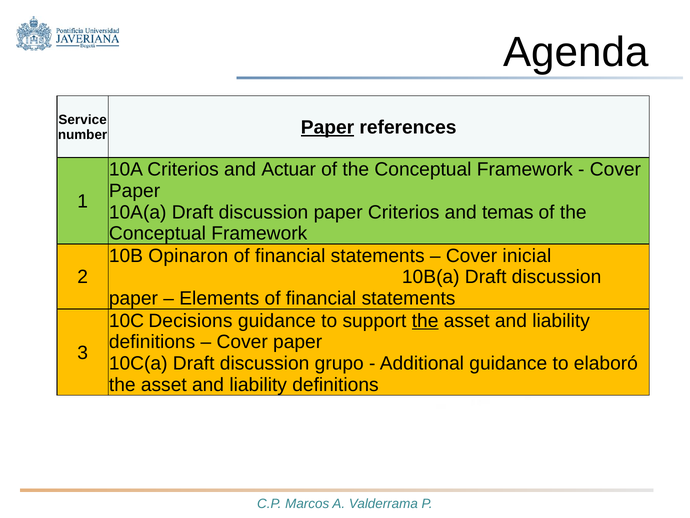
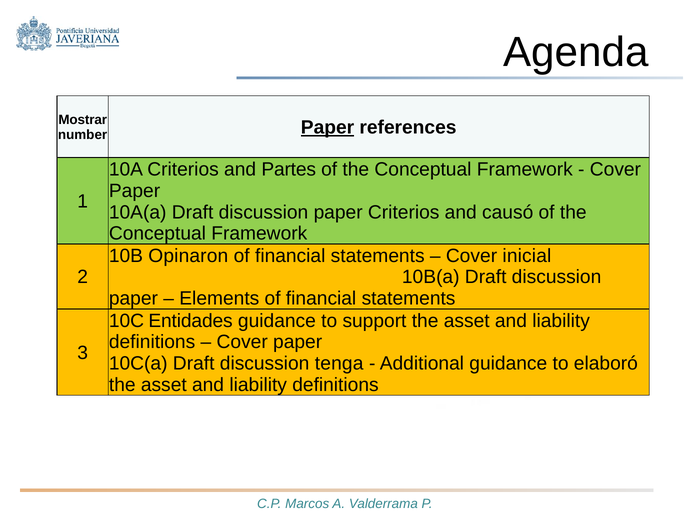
Service: Service -> Mostrar
Actuar: Actuar -> Partes
temas: temas -> causó
Decisions: Decisions -> Entidades
the at (425, 320) underline: present -> none
grupo: grupo -> tenga
